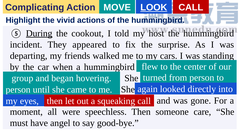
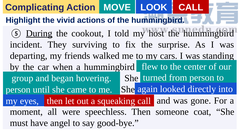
LOOK underline: present -> none
appeared: appeared -> surviving
care: care -> coat
